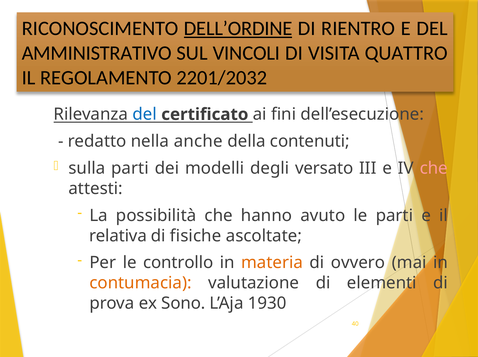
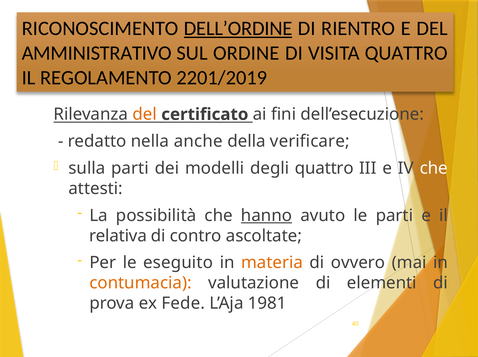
VINCOLI: VINCOLI -> ORDINE
2201/2032: 2201/2032 -> 2201/2019
del at (145, 114) colour: blue -> orange
contenuti: contenuti -> verificare
degli versato: versato -> quattro
che at (434, 168) colour: pink -> white
hanno underline: none -> present
fisiche: fisiche -> contro
controllo: controllo -> eseguito
Sono: Sono -> Fede
1930: 1930 -> 1981
